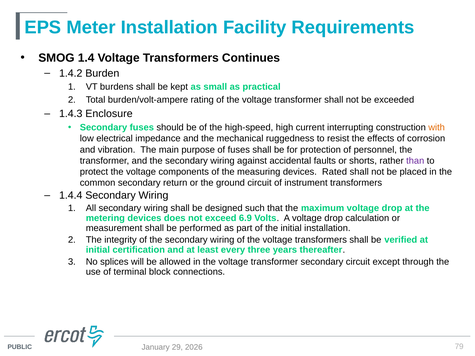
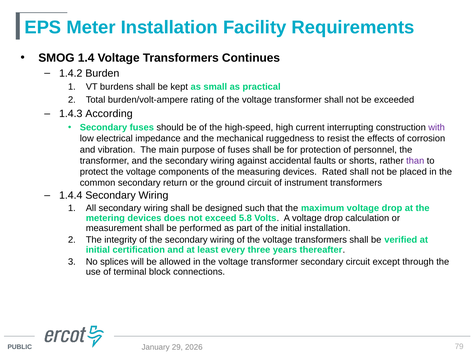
Enclosure: Enclosure -> According
with colour: orange -> purple
6.9: 6.9 -> 5.8
